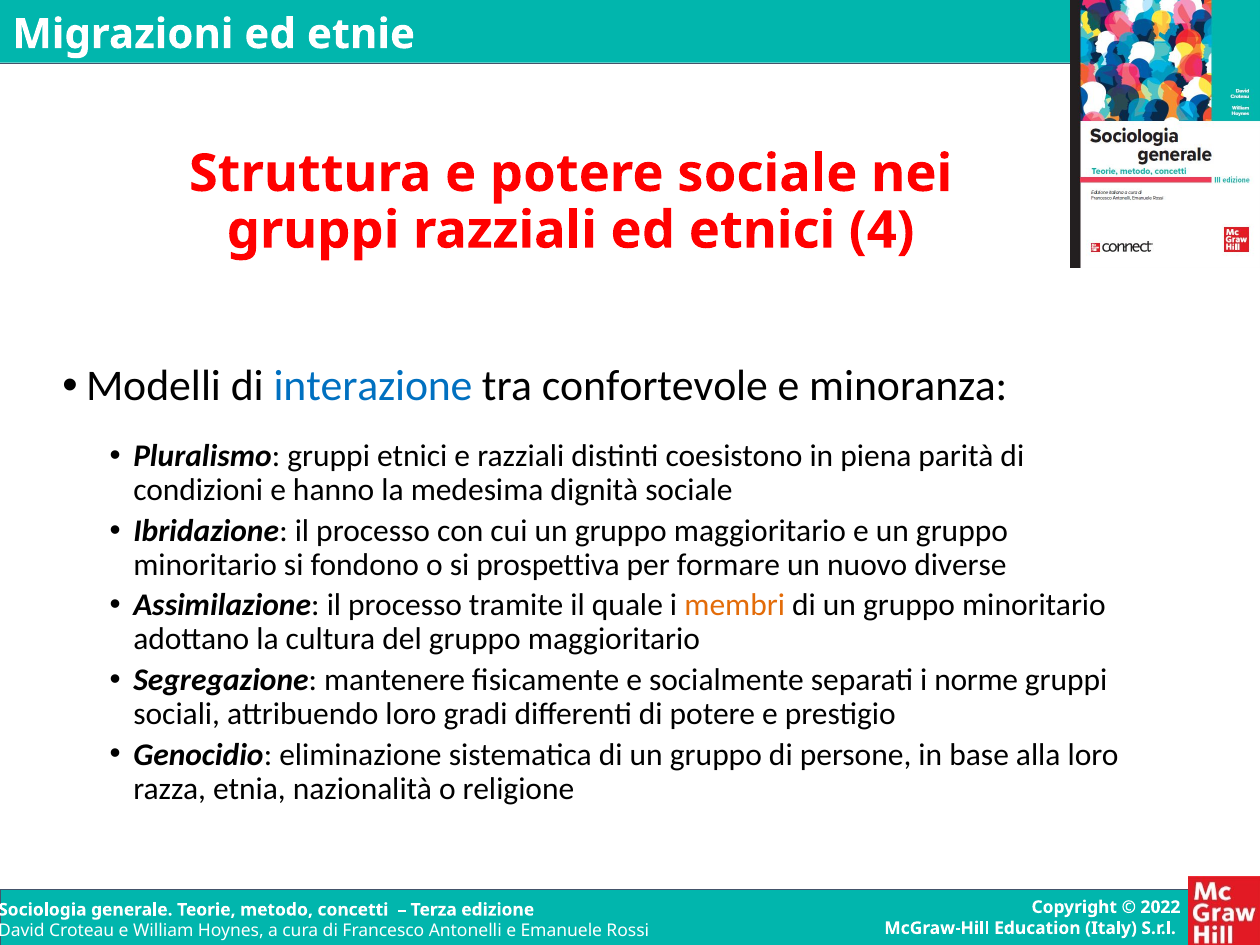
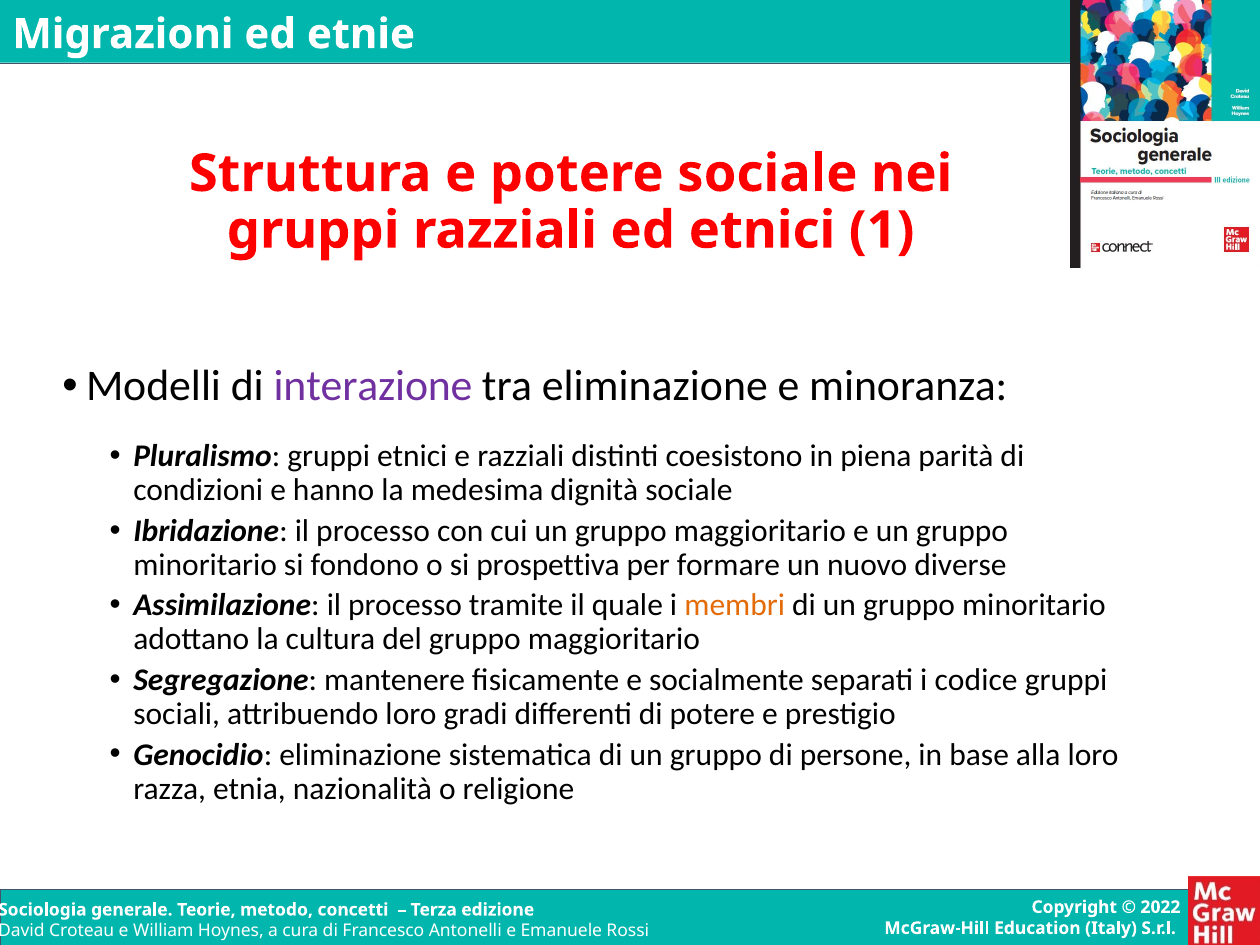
4: 4 -> 1
interazione colour: blue -> purple
tra confortevole: confortevole -> eliminazione
norme: norme -> codice
